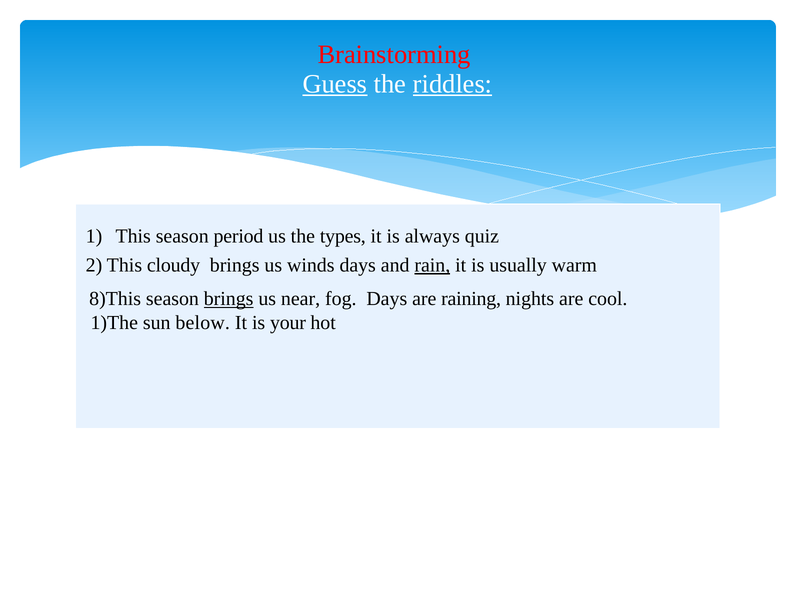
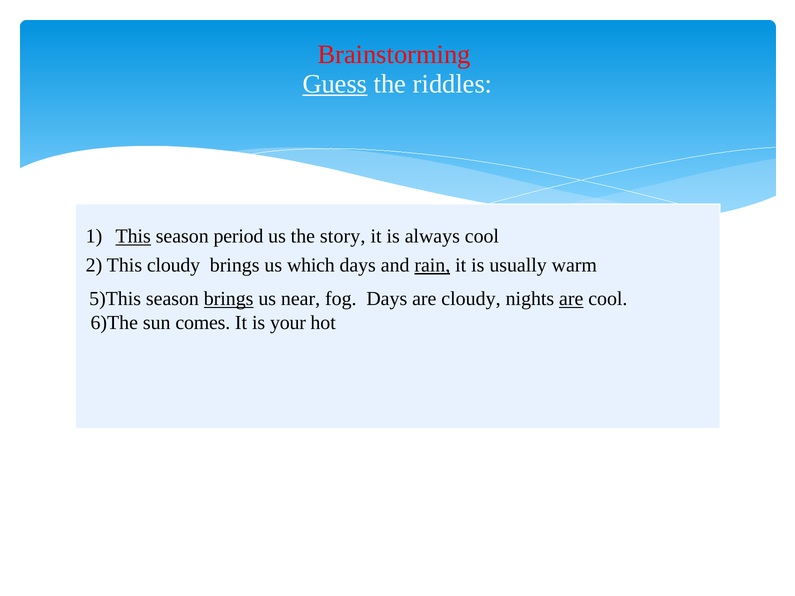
riddles underline: present -> none
This at (133, 237) underline: none -> present
types: types -> story
always quiz: quiz -> cool
winds: winds -> which
8)This: 8)This -> 5)This
are raining: raining -> cloudy
are at (571, 299) underline: none -> present
1)The: 1)The -> 6)The
below: below -> comes
